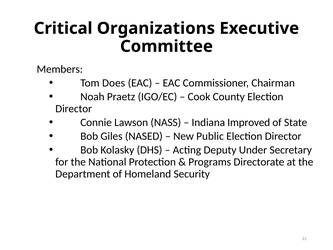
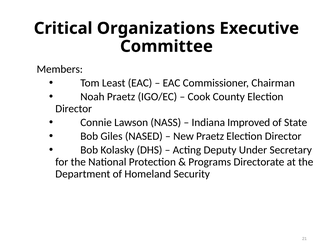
Does: Does -> Least
New Public: Public -> Praetz
